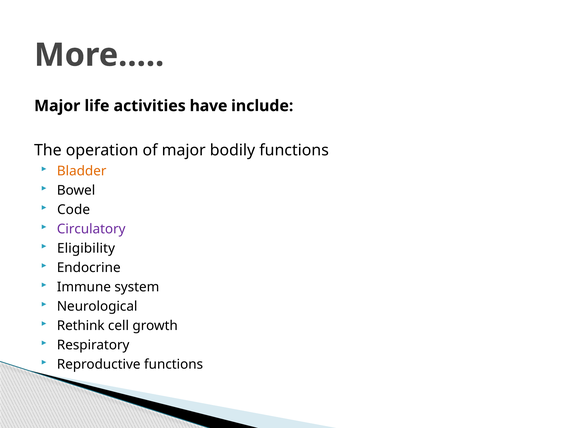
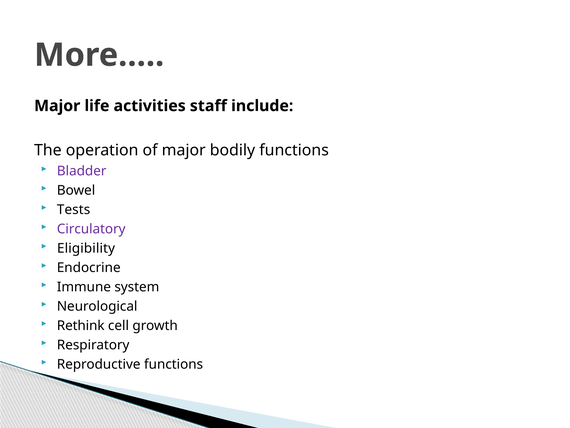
have: have -> staff
Bladder colour: orange -> purple
Code: Code -> Tests
